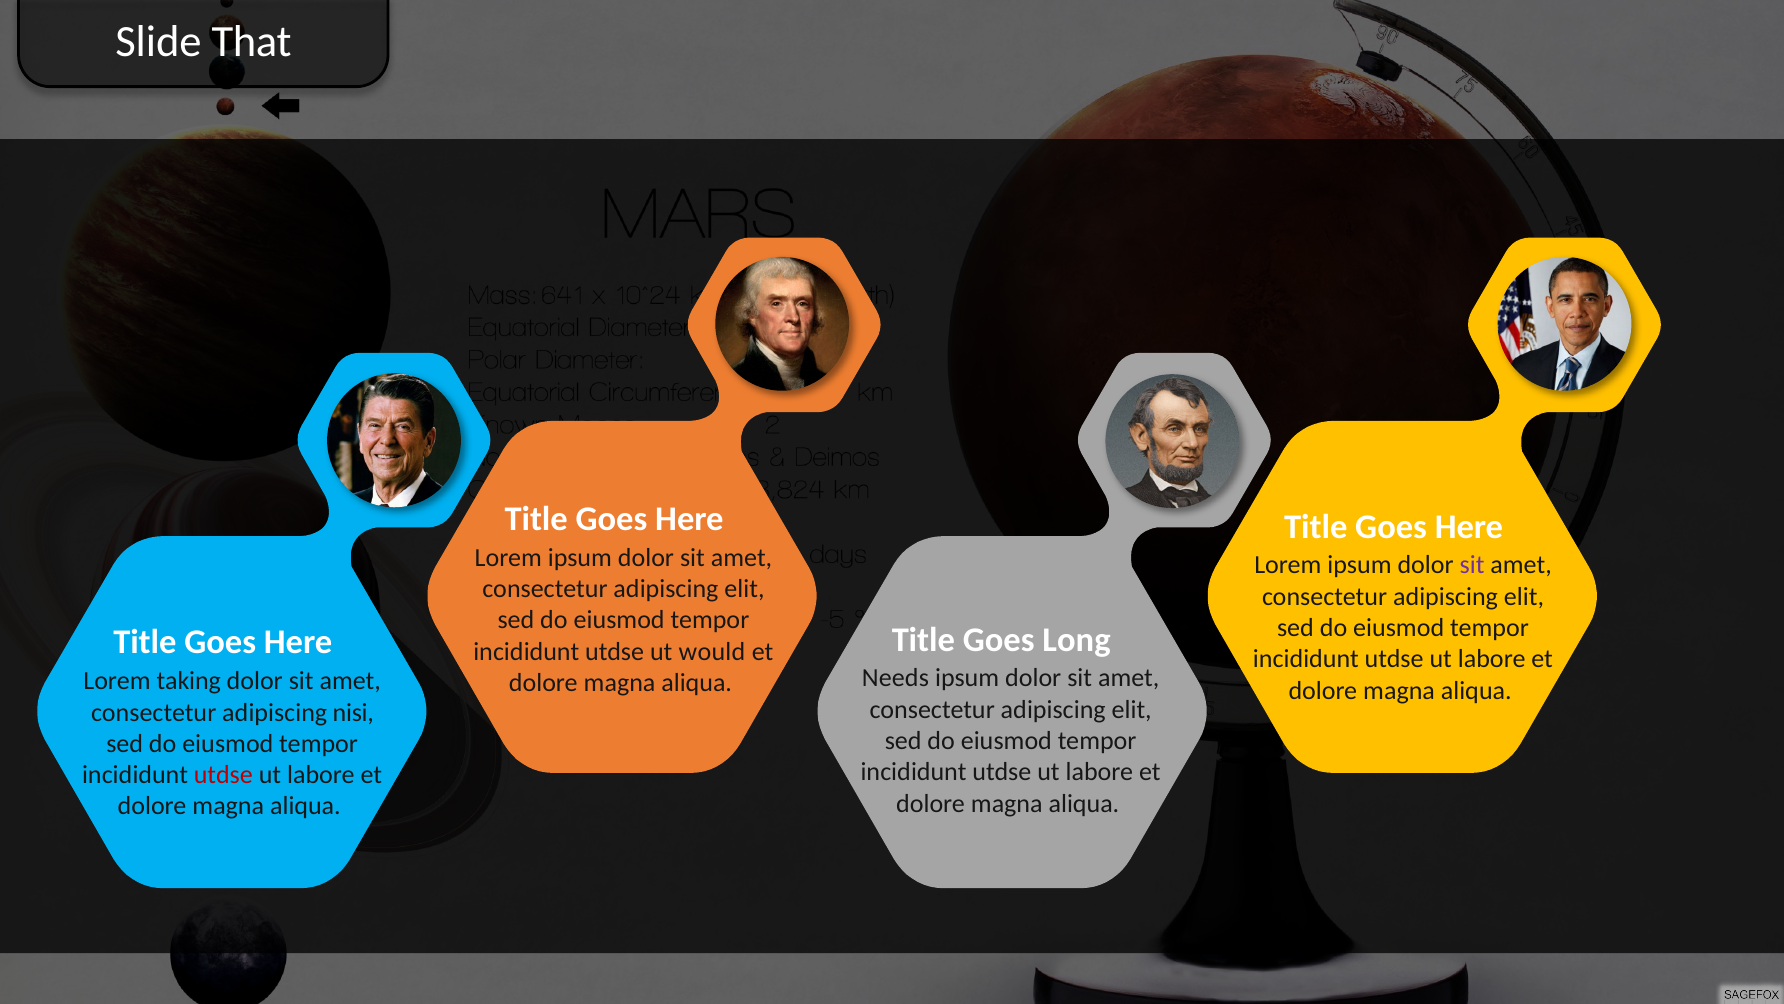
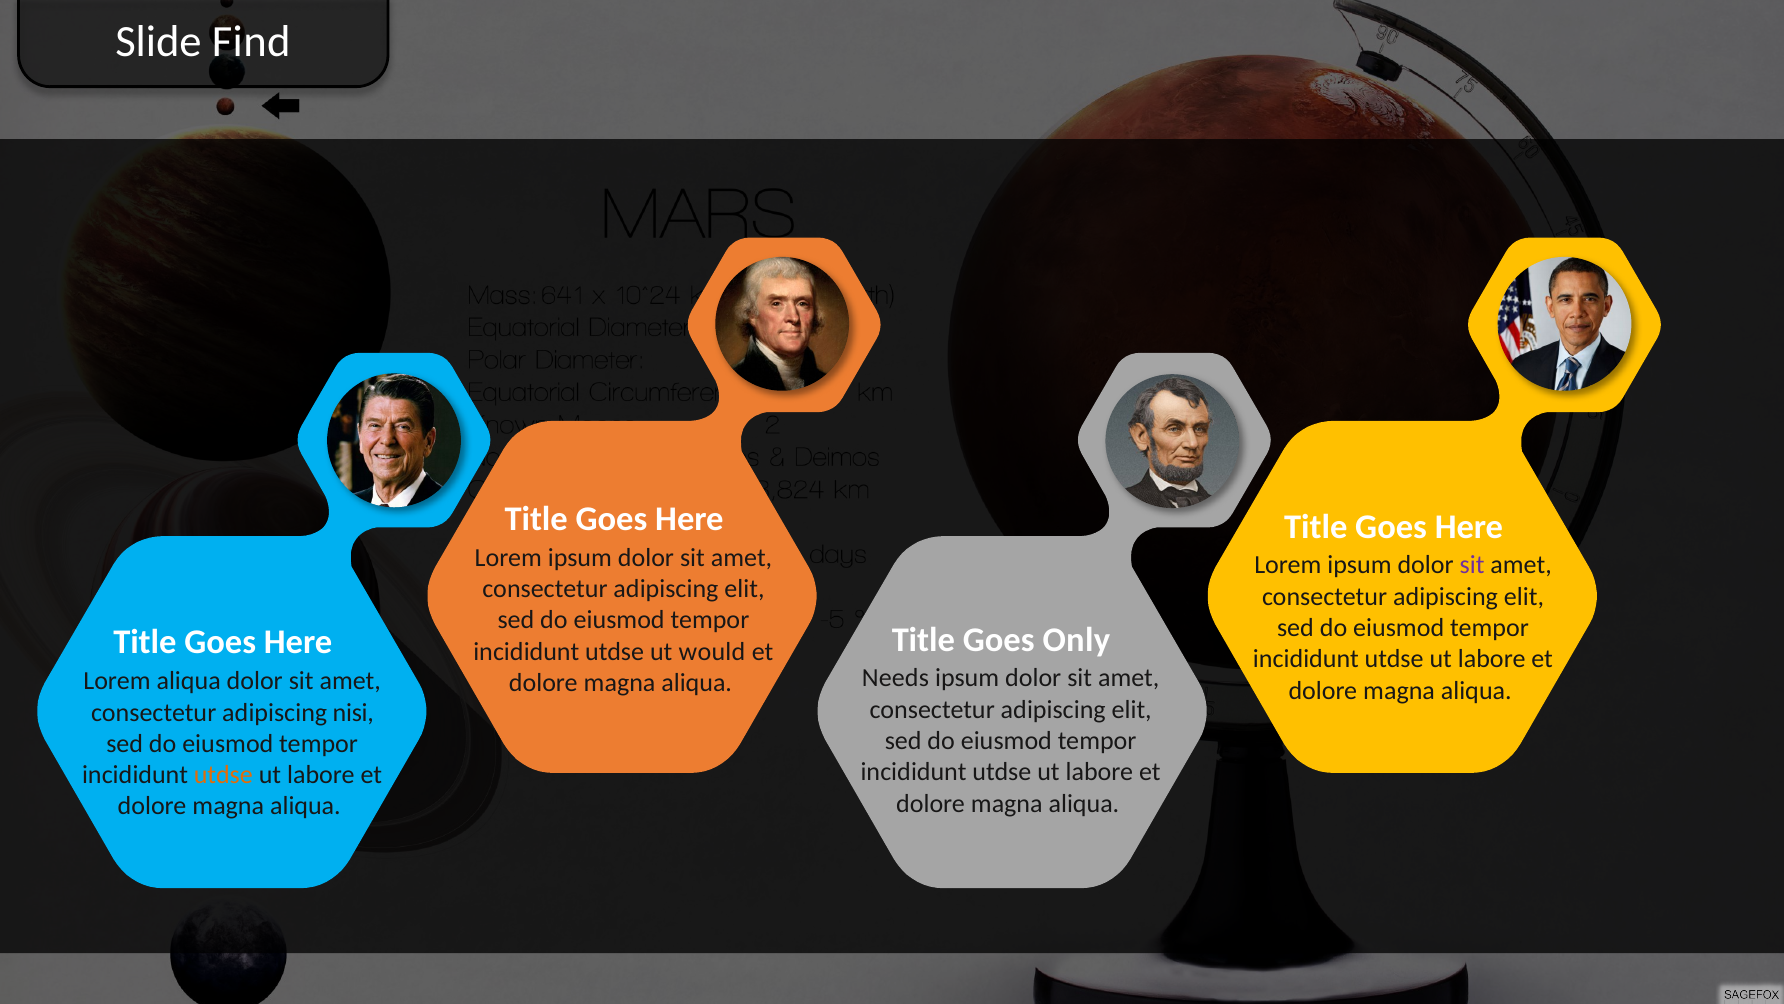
That: That -> Find
Long: Long -> Only
Lorem taking: taking -> aliqua
utdse at (223, 775) colour: red -> orange
